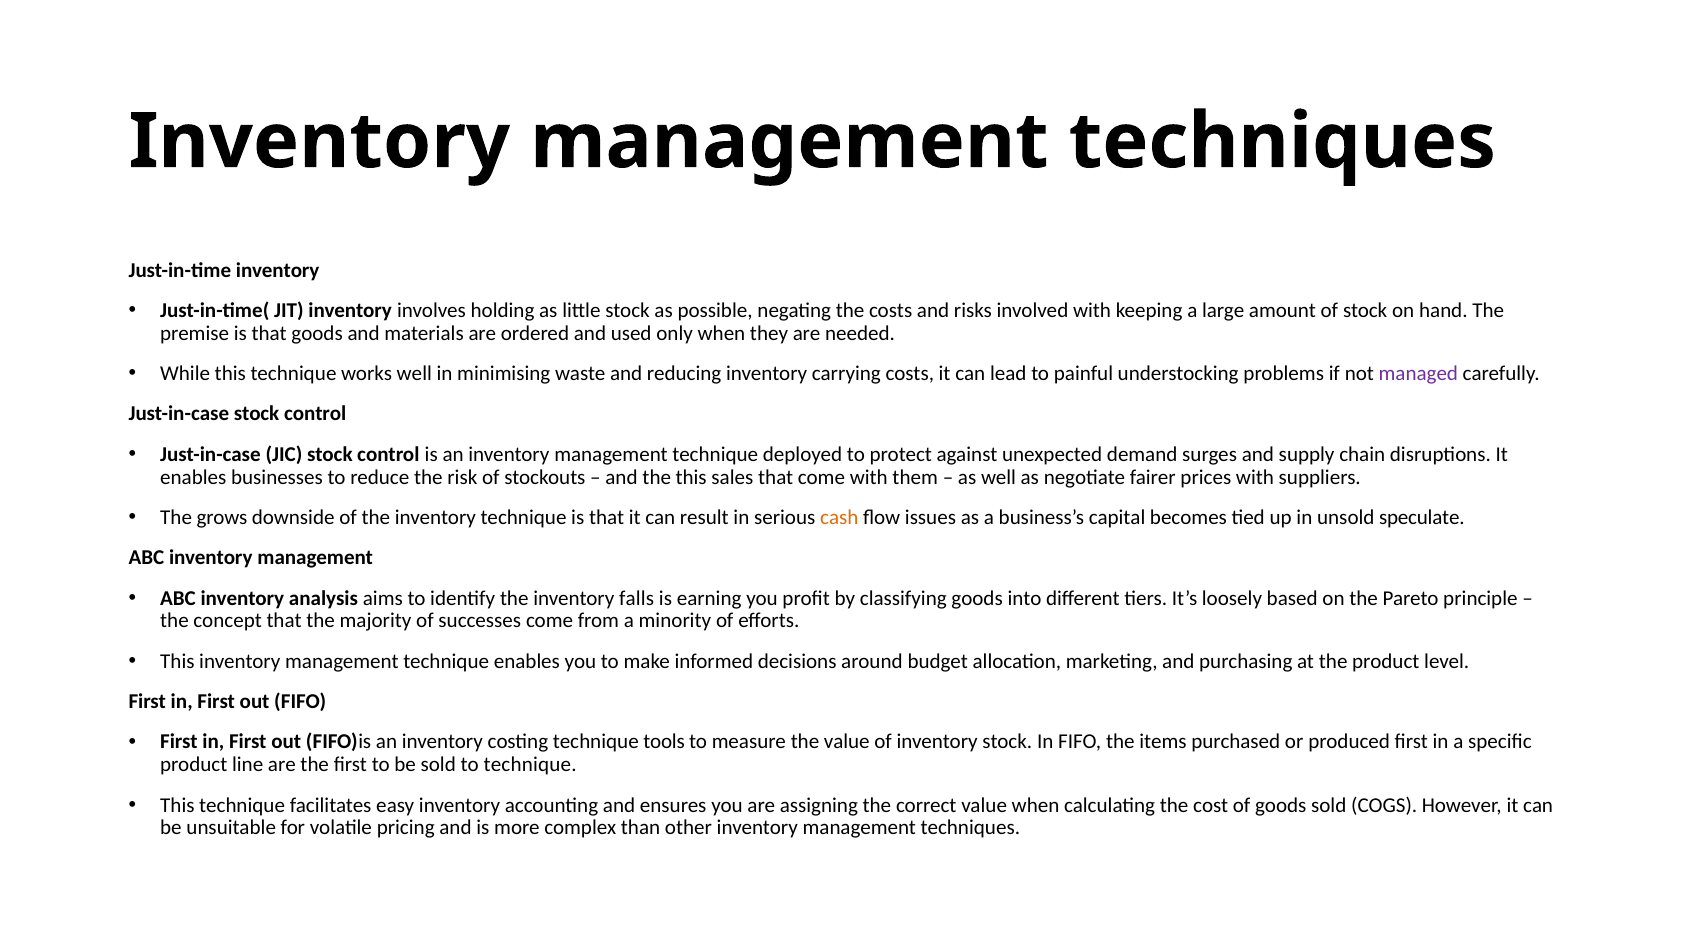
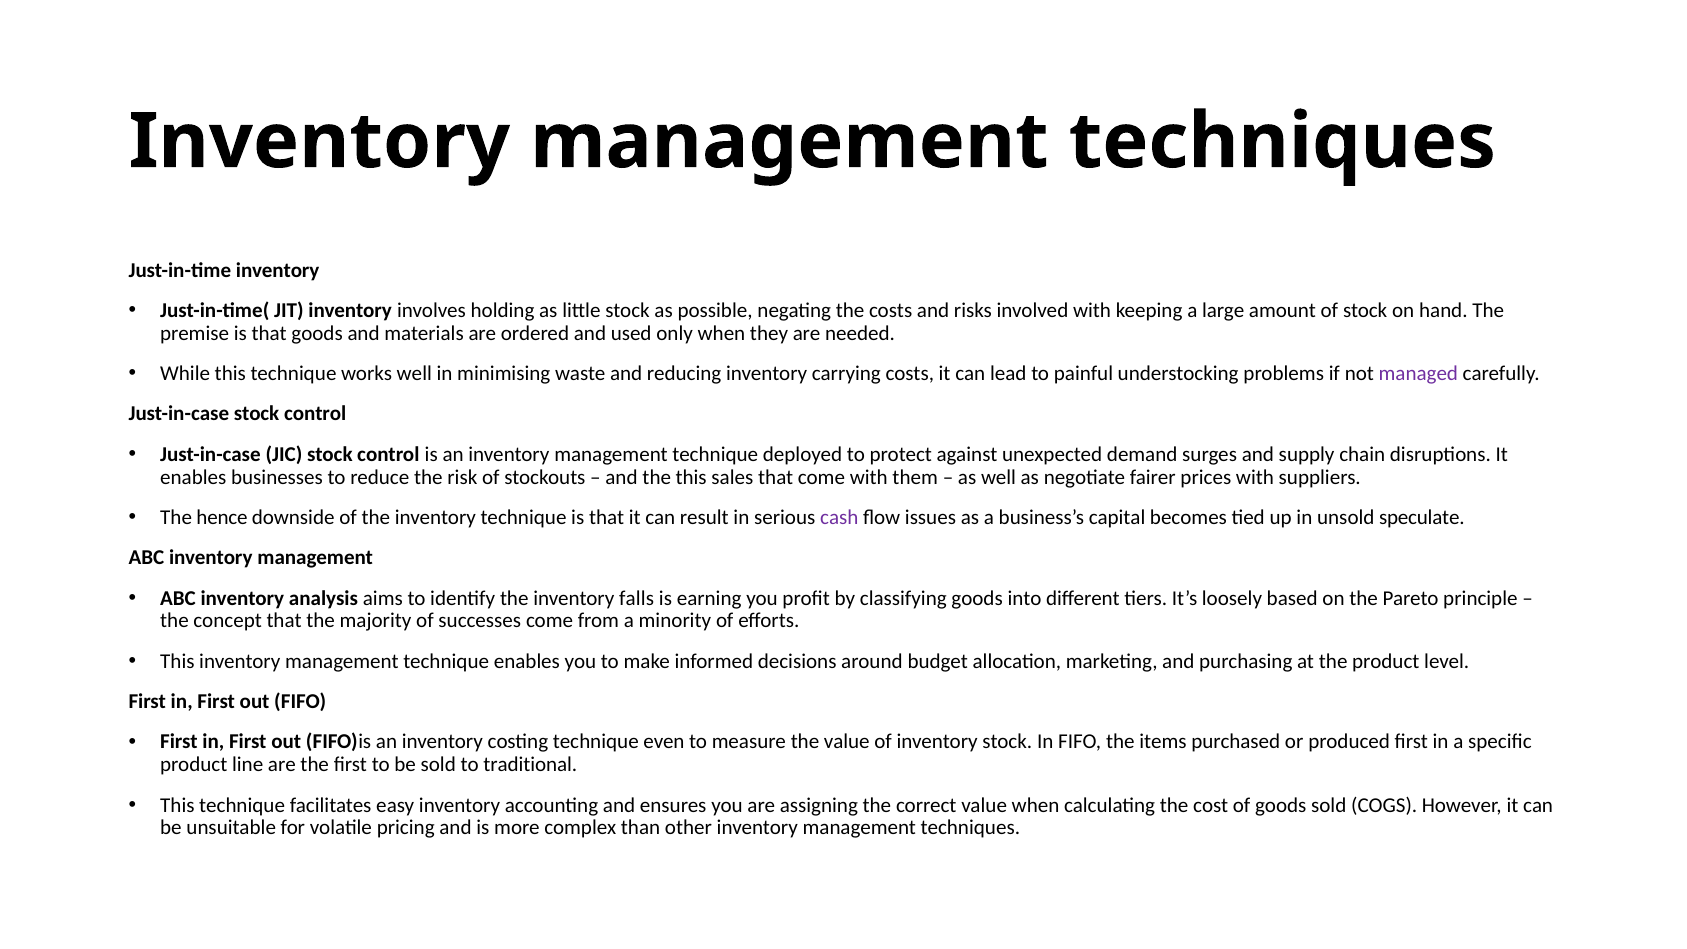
grows: grows -> hence
cash colour: orange -> purple
tools: tools -> even
to technique: technique -> traditional
